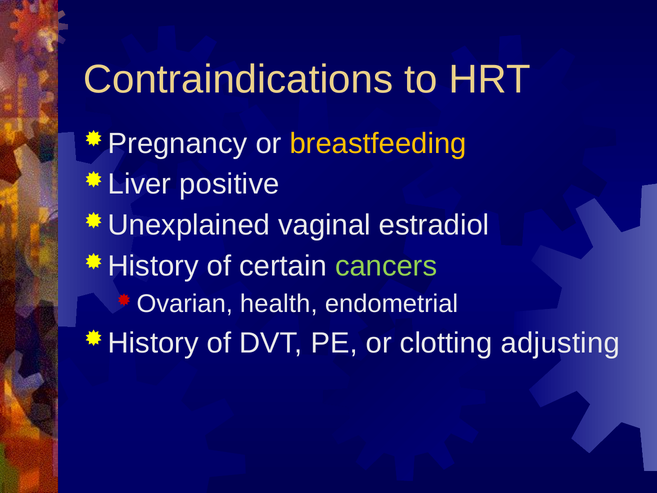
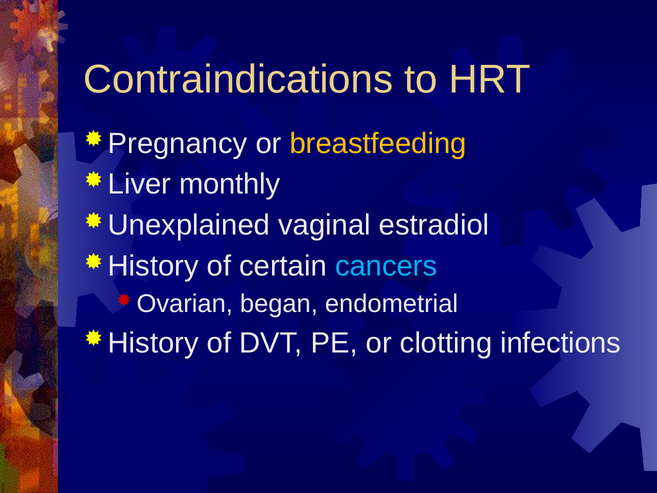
positive: positive -> monthly
cancers colour: light green -> light blue
health: health -> began
adjusting: adjusting -> infections
